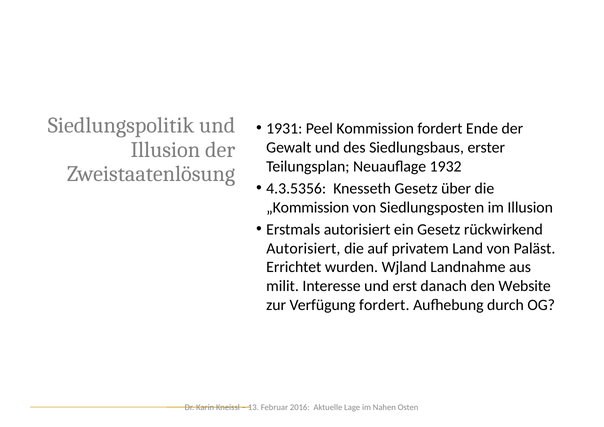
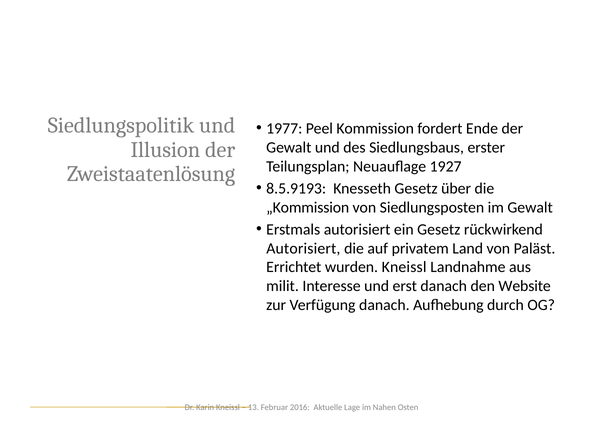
1931: 1931 -> 1977
1932: 1932 -> 1927
4.3.5356: 4.3.5356 -> 8.5.9193
im Illusion: Illusion -> Gewalt
wurden Wjland: Wjland -> Kneissl
Verfügung fordert: fordert -> danach
